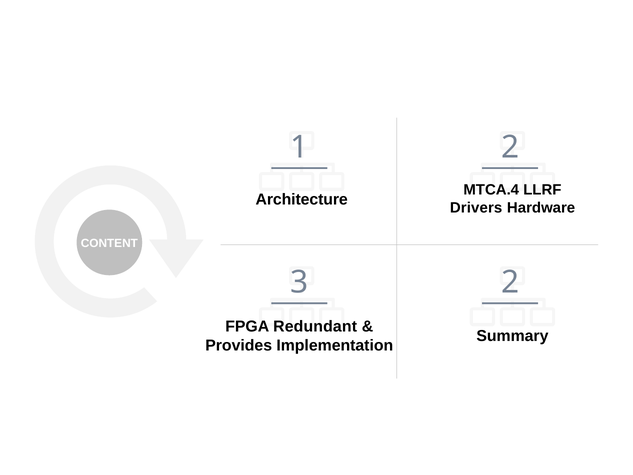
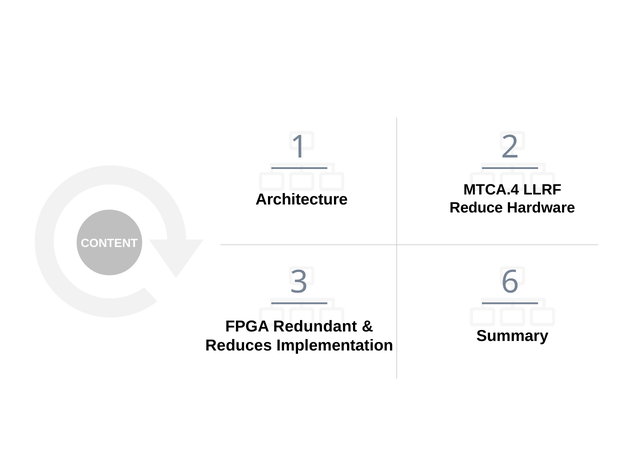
Drivers: Drivers -> Reduce
3 2: 2 -> 6
Provides: Provides -> Reduces
